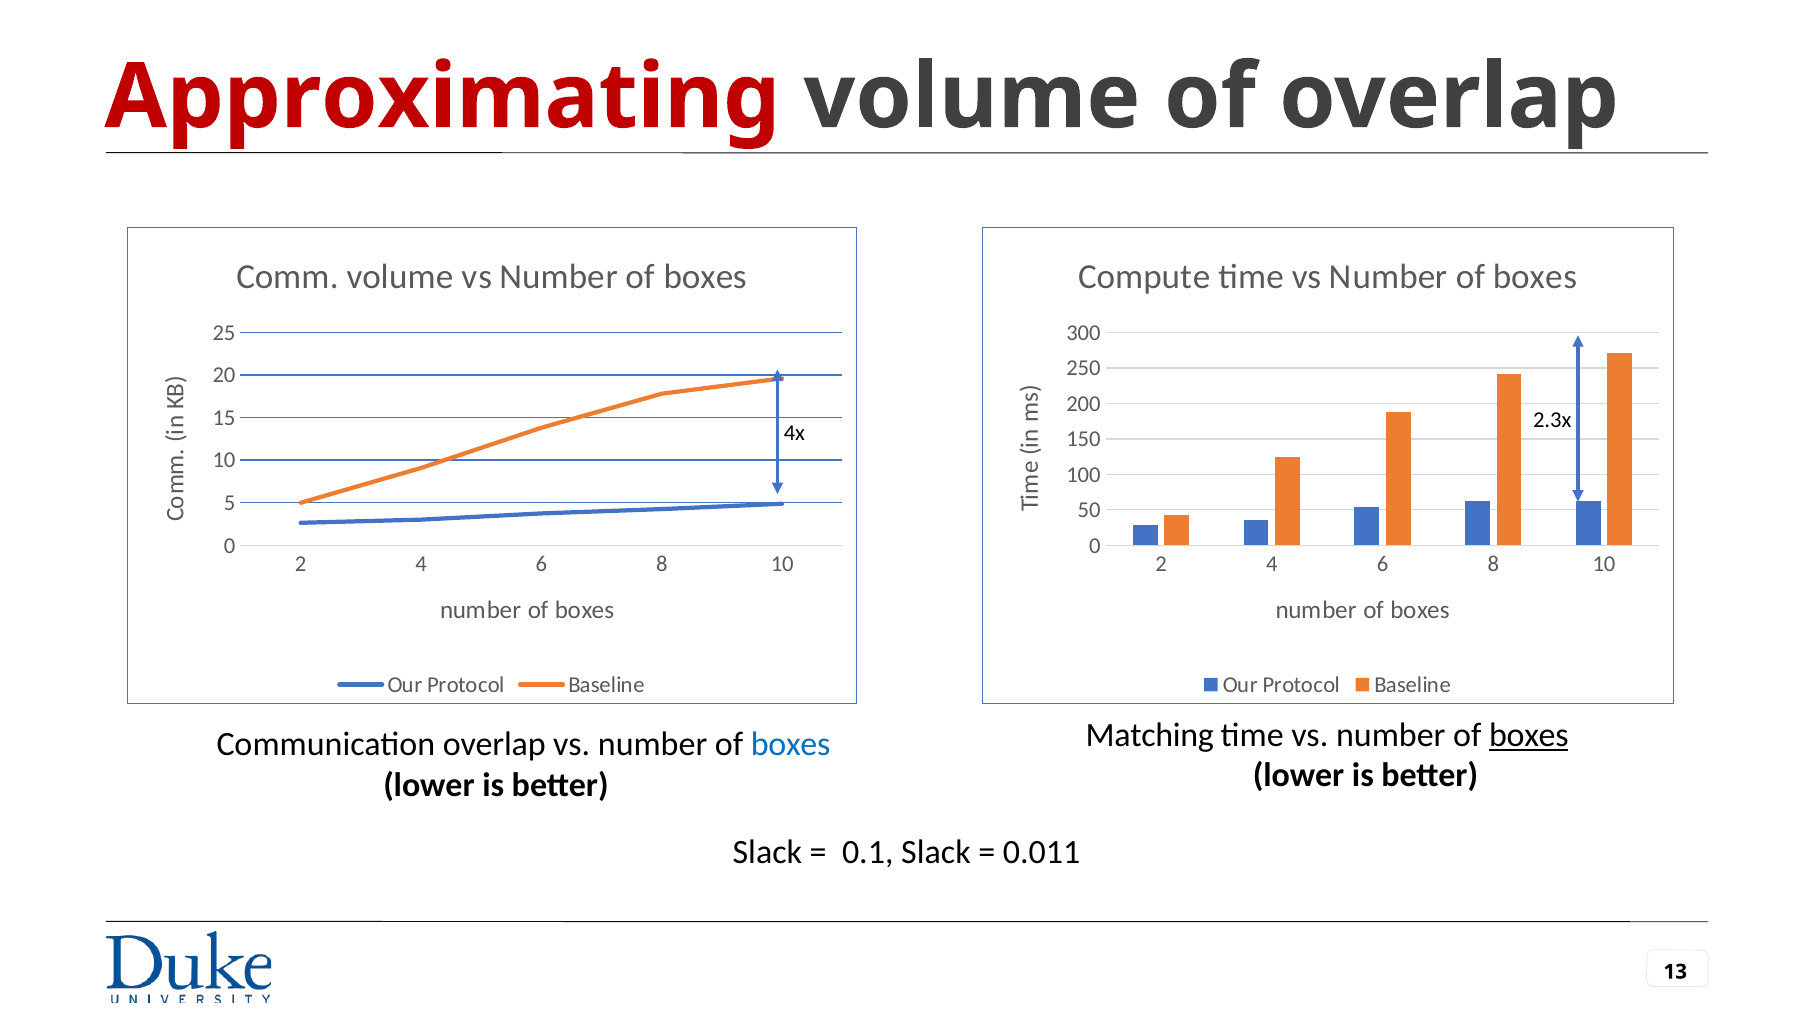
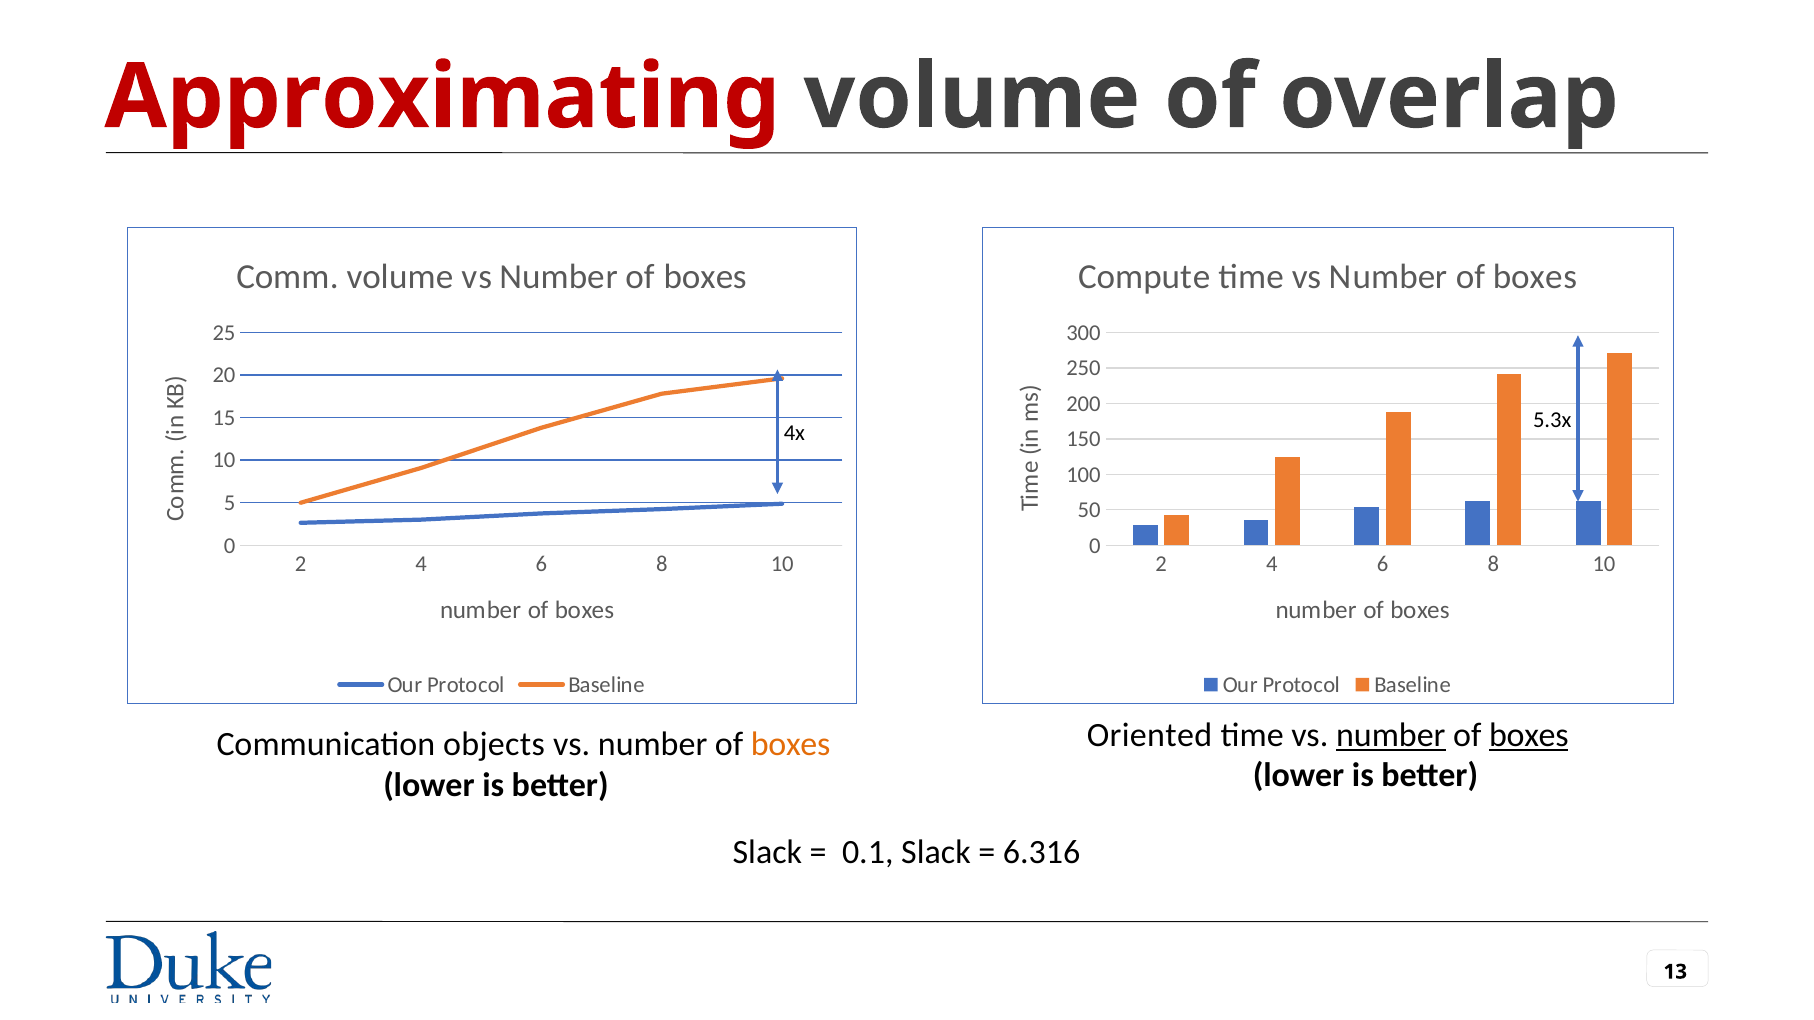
2.3x: 2.3x -> 5.3x
Matching: Matching -> Oriented
number at (1391, 735) underline: none -> present
Communication overlap: overlap -> objects
boxes at (791, 745) colour: blue -> orange
0.011: 0.011 -> 6.316
